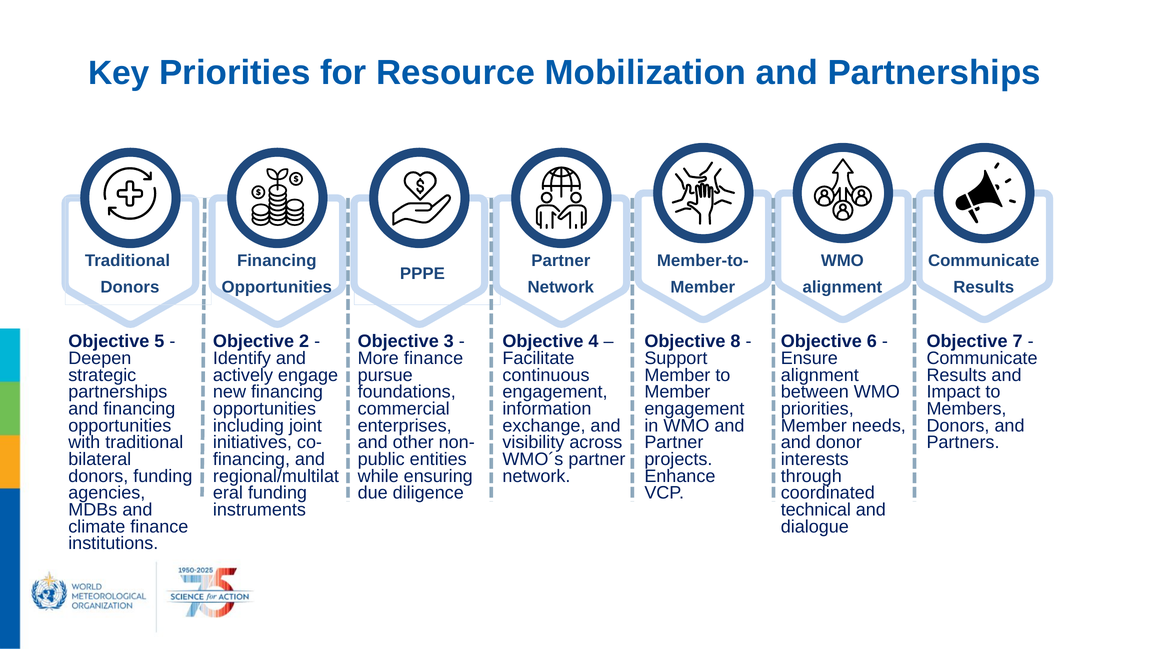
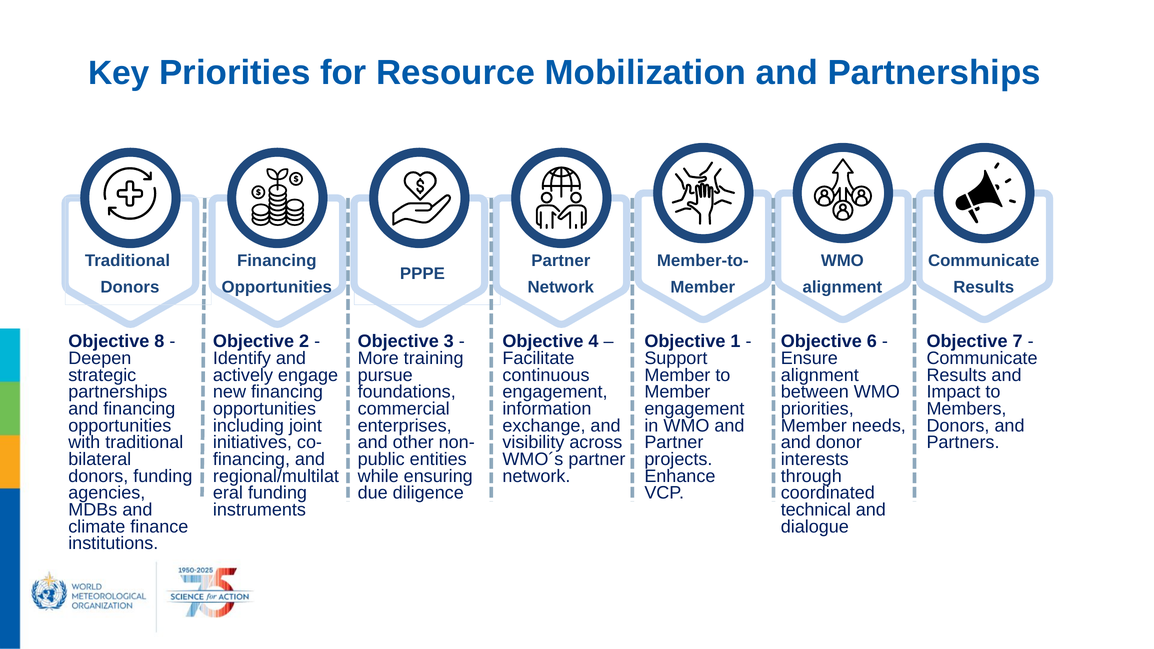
5: 5 -> 8
8: 8 -> 1
More finance: finance -> training
